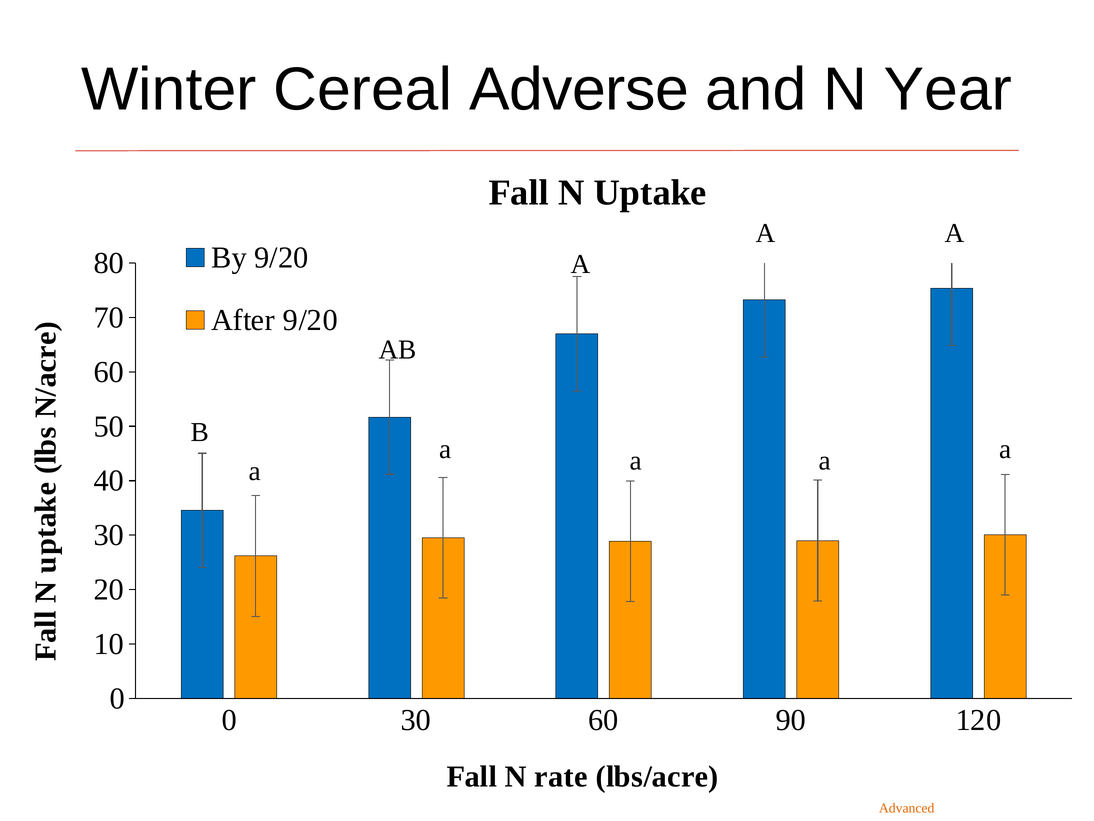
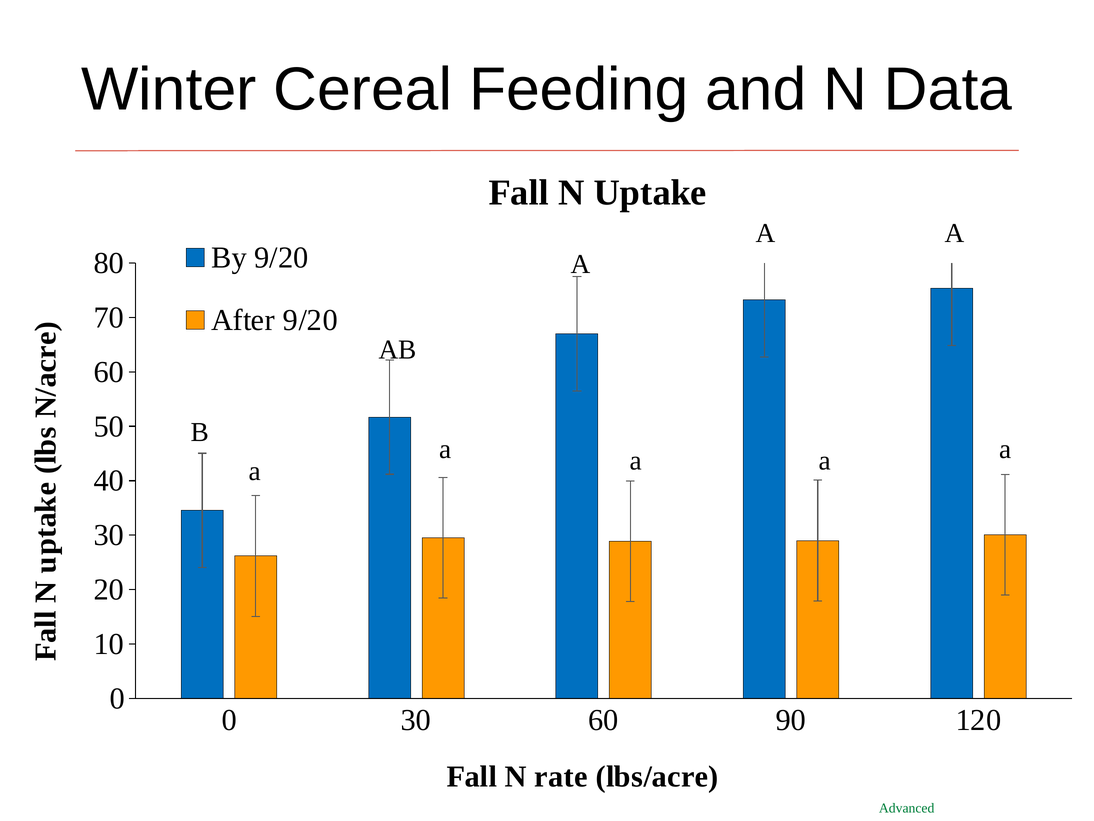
Adverse: Adverse -> Feeding
Year: Year -> Data
Advanced colour: orange -> green
